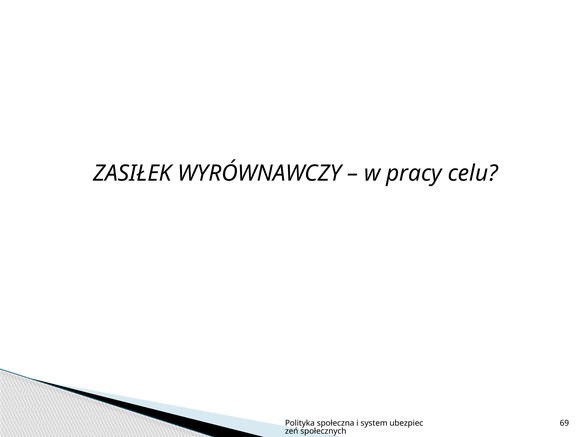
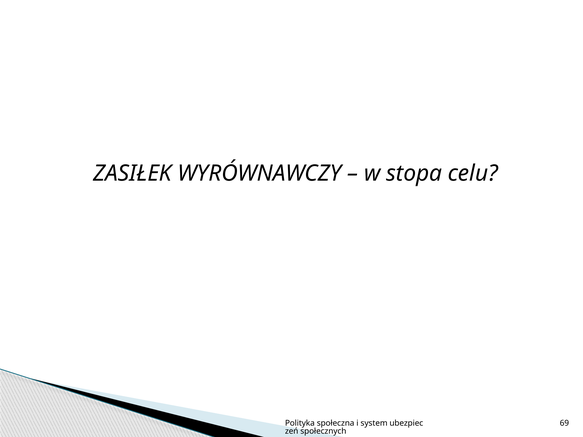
pracy: pracy -> stopa
